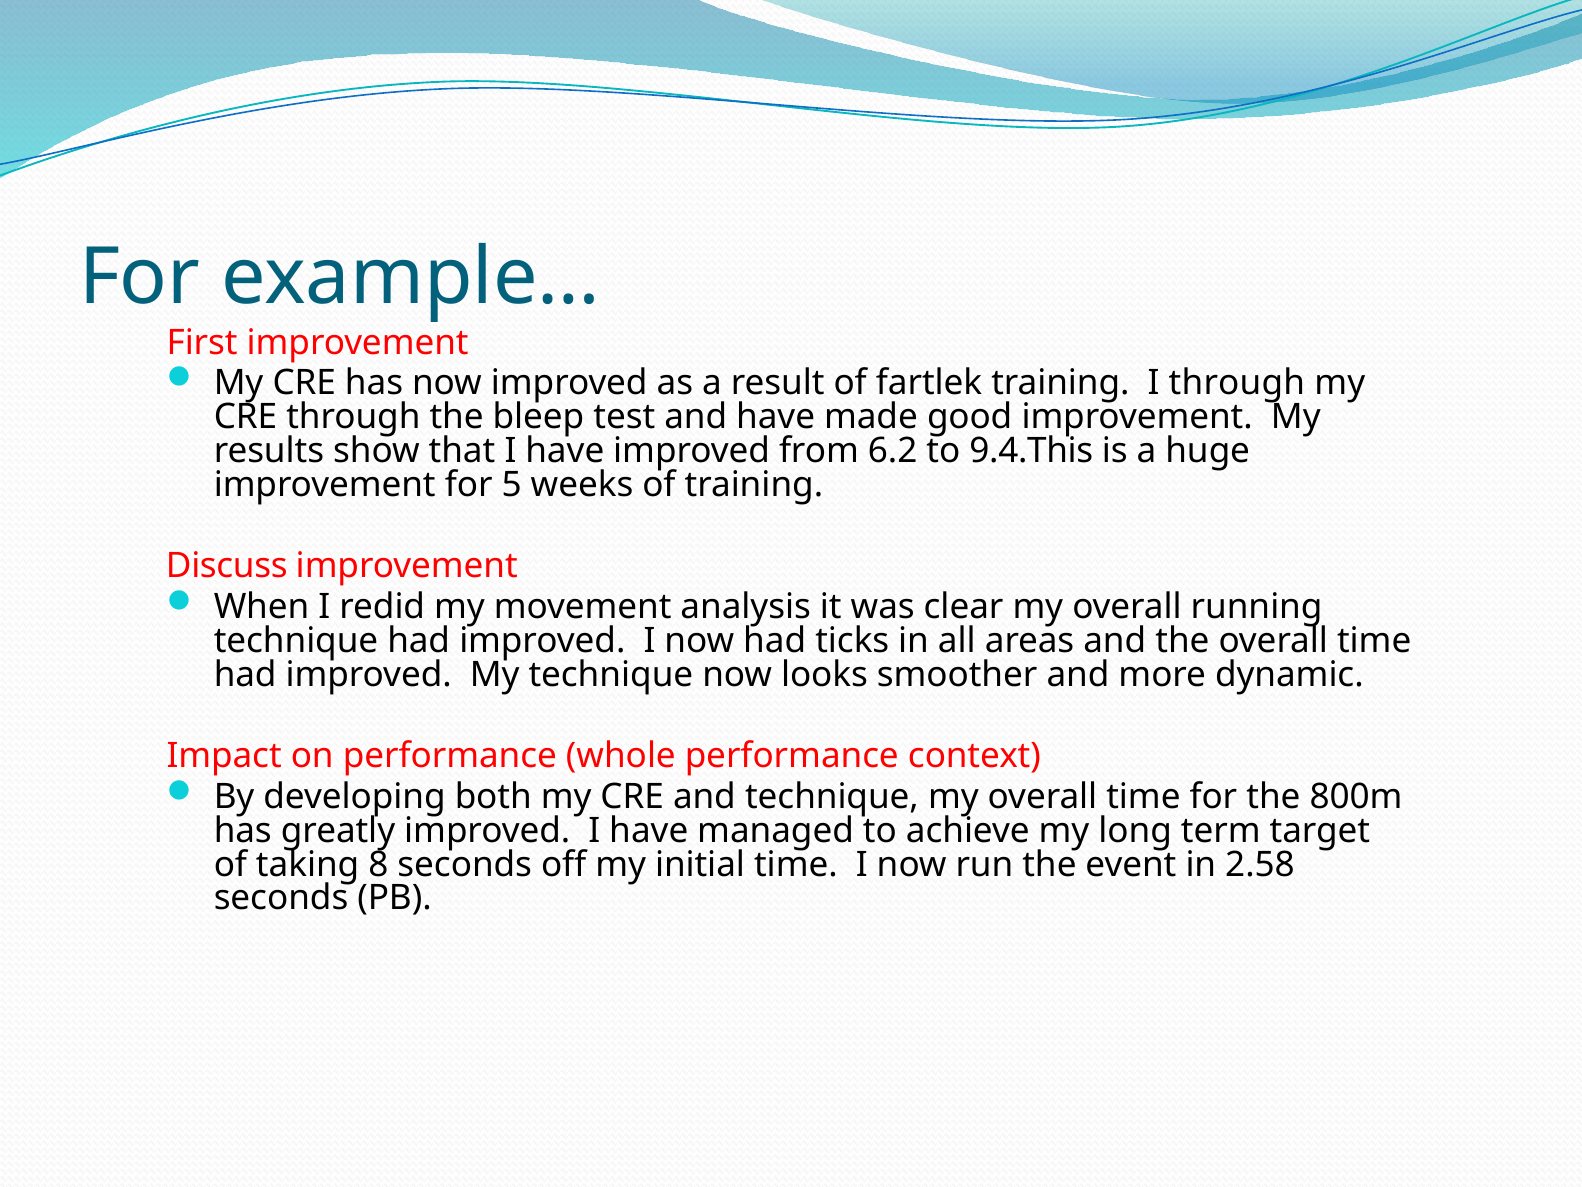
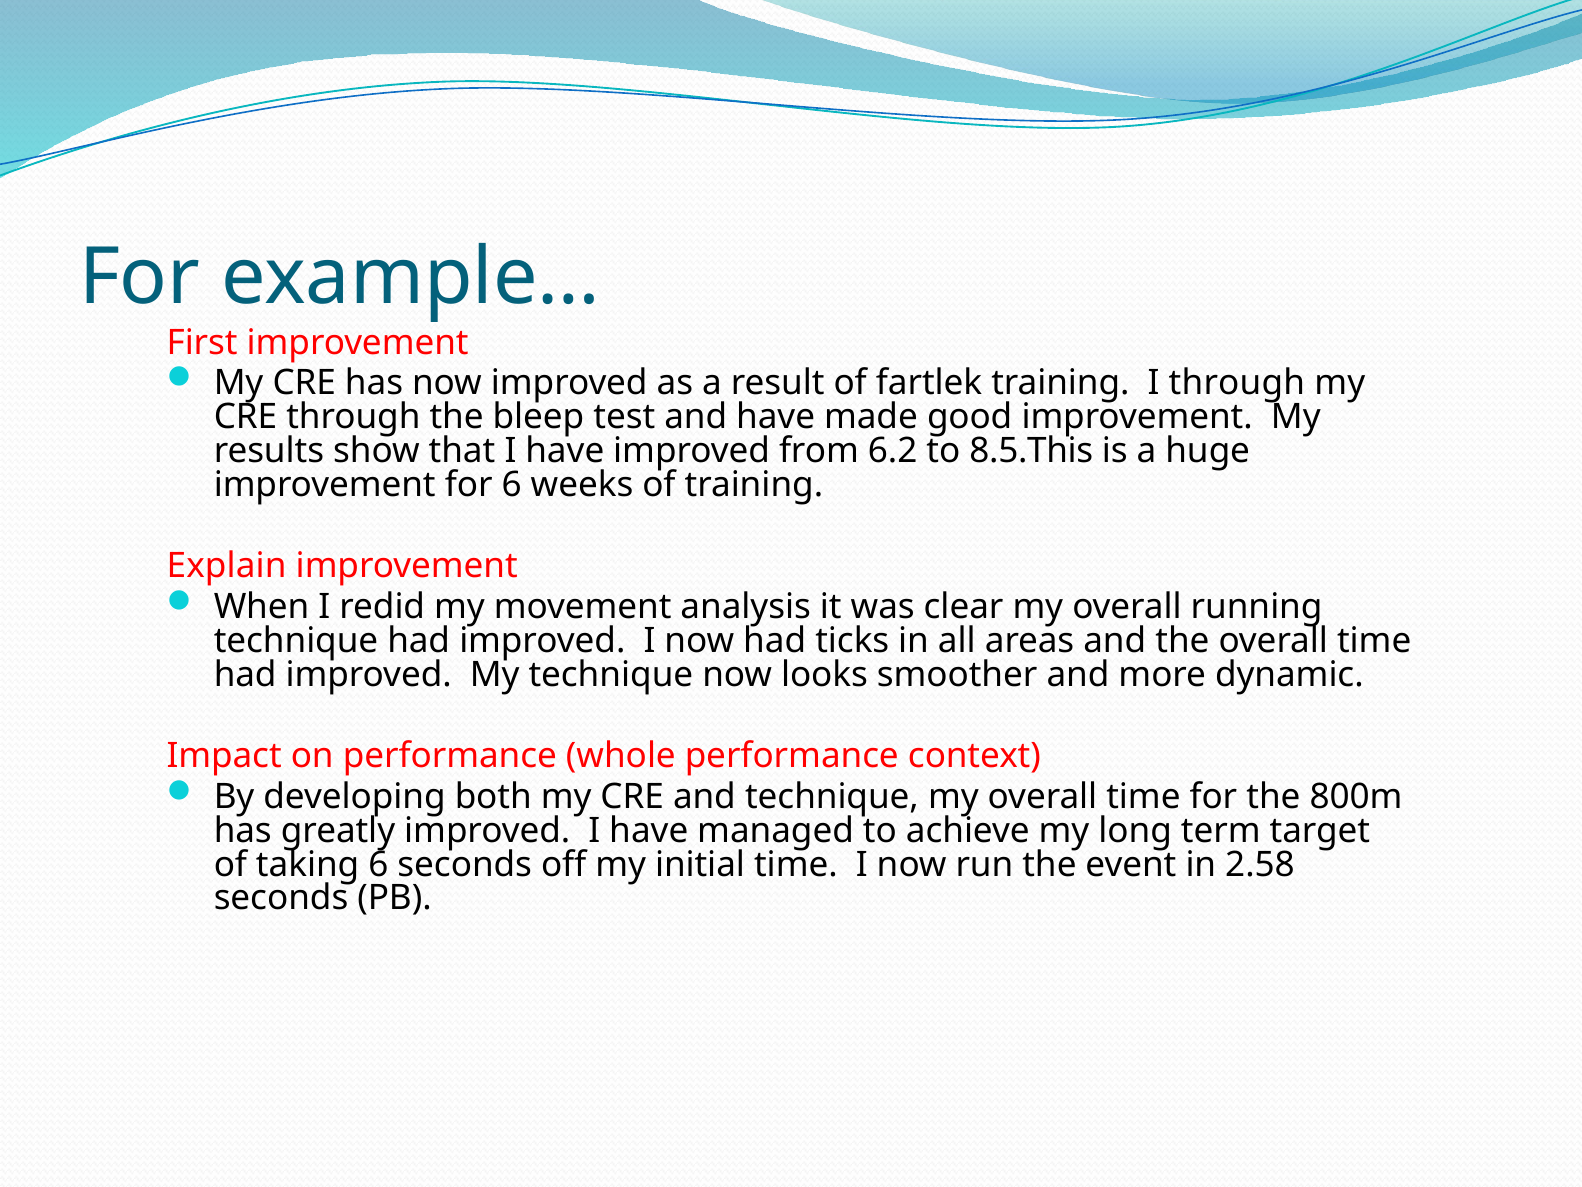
9.4.This: 9.4.This -> 8.5.This
for 5: 5 -> 6
Discuss: Discuss -> Explain
taking 8: 8 -> 6
